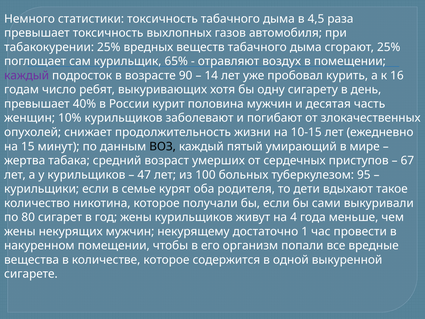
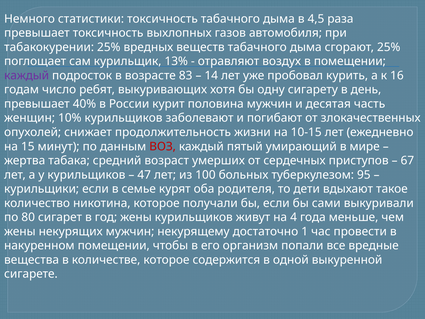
65%: 65% -> 13%
90: 90 -> 83
ВОЗ colour: black -> red
